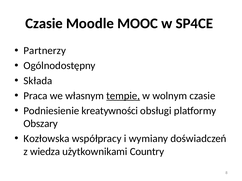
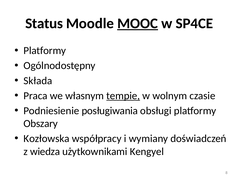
Czasie at (44, 23): Czasie -> Status
MOOC underline: none -> present
Partnerzy at (45, 51): Partnerzy -> Platformy
kreatywności: kreatywności -> posługiwania
Country: Country -> Kengyel
